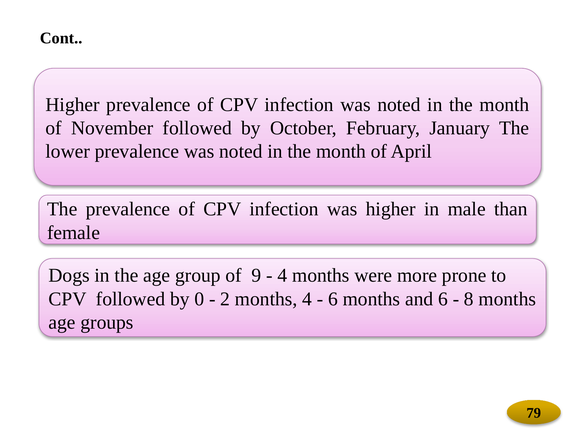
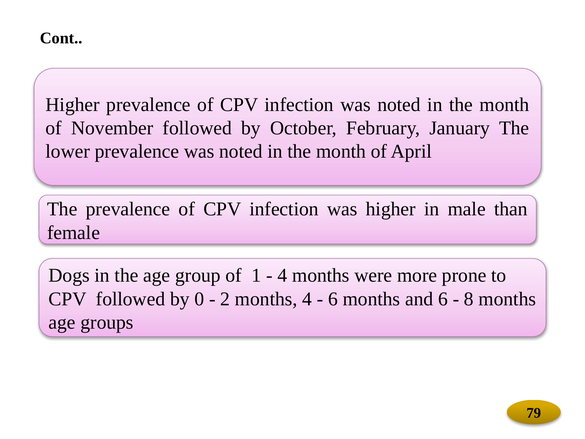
9: 9 -> 1
